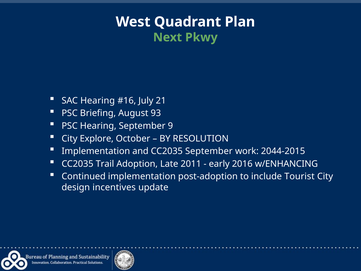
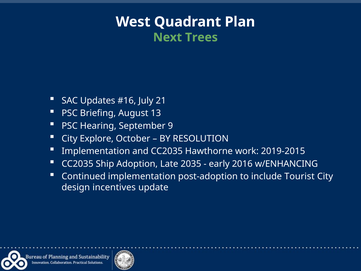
Pkwy: Pkwy -> Trees
SAC Hearing: Hearing -> Updates
93: 93 -> 13
CC2035 September: September -> Hawthorne
2044-2015: 2044-2015 -> 2019-2015
Trail: Trail -> Ship
2011: 2011 -> 2035
